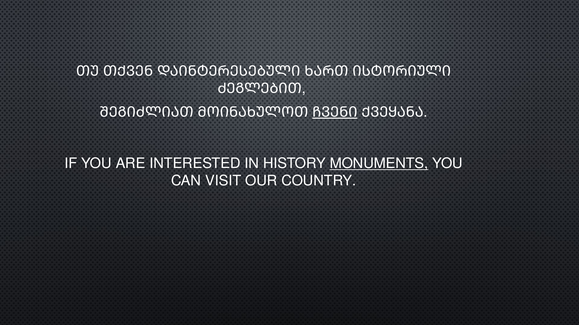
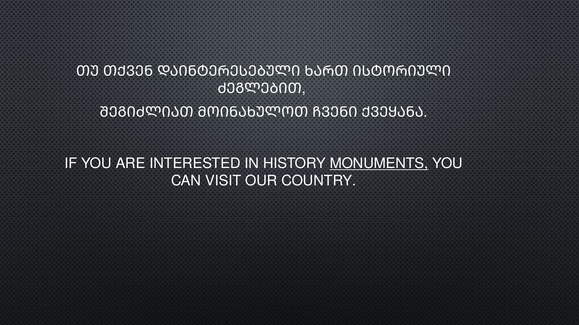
ᲩᲕᲔᲜᲘ underline: present -> none
